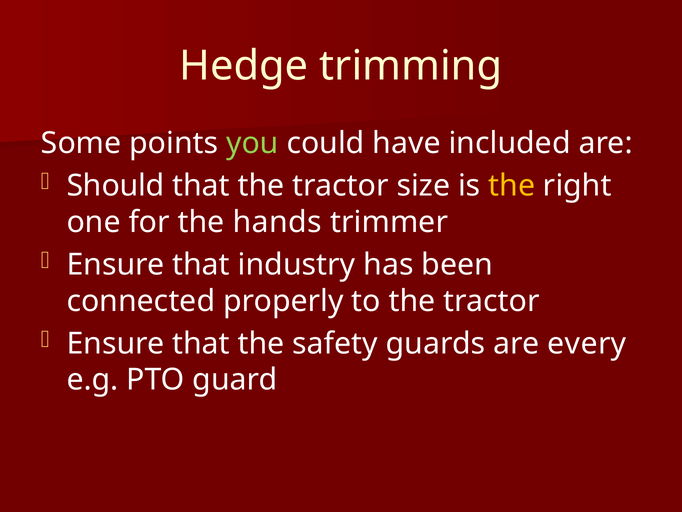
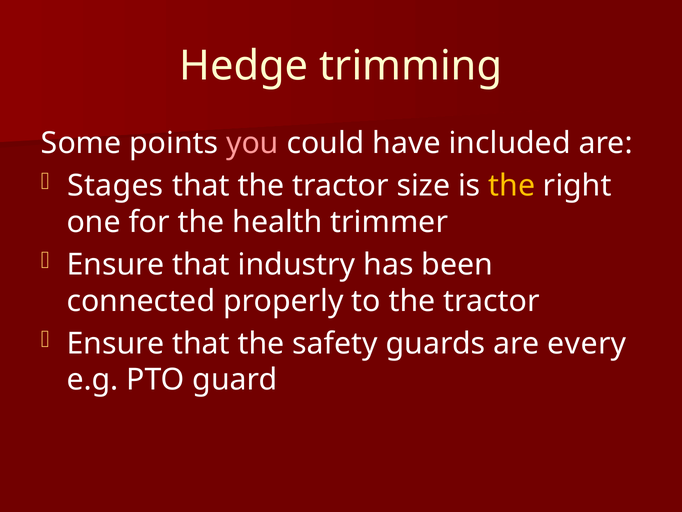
you colour: light green -> pink
Should: Should -> Stages
hands: hands -> health
